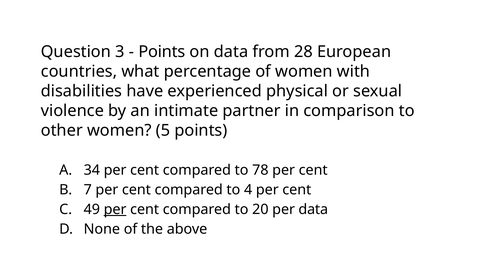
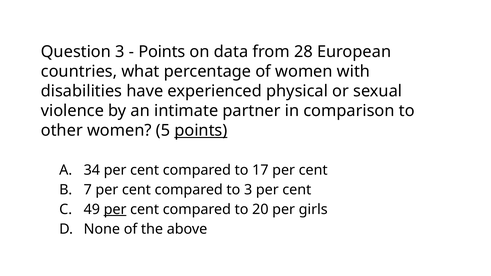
points at (201, 130) underline: none -> present
78: 78 -> 17
to 4: 4 -> 3
per data: data -> girls
